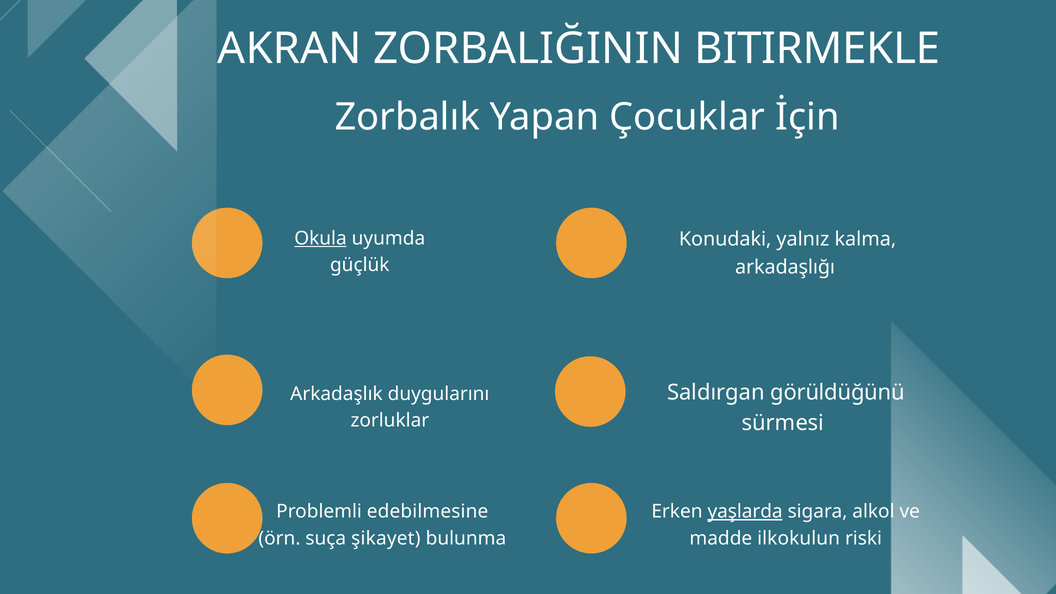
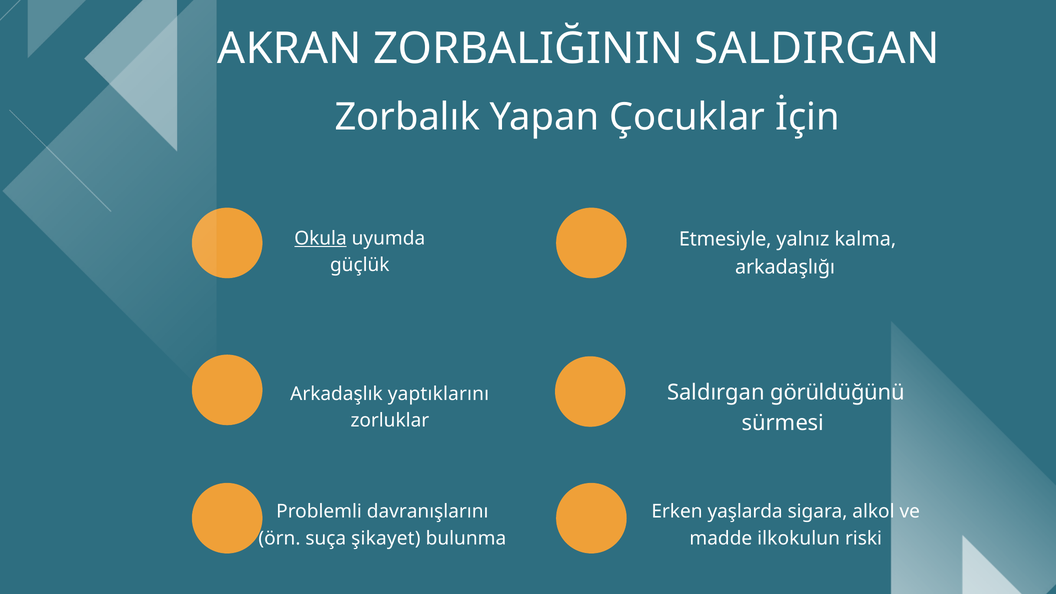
BITIRMEKLE: BITIRMEKLE -> SALDIRGAN
Konudaki: Konudaki -> Etmesiyle
duygularını: duygularını -> yaptıklarını
edebilmesine: edebilmesine -> davranışlarını
yaşlarda underline: present -> none
